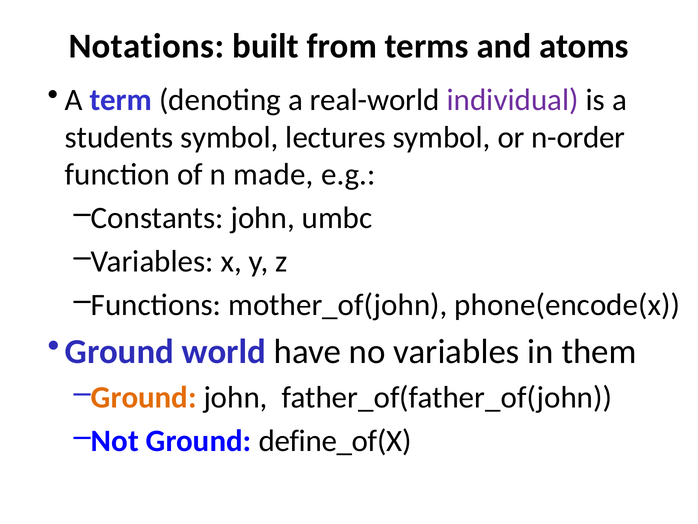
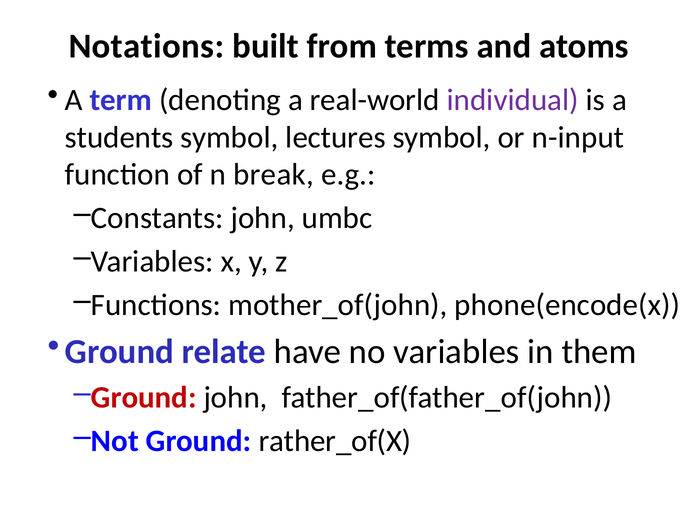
n-order: n-order -> n-input
made: made -> break
world: world -> relate
Ground at (144, 397) colour: orange -> red
define_of(X: define_of(X -> rather_of(X
